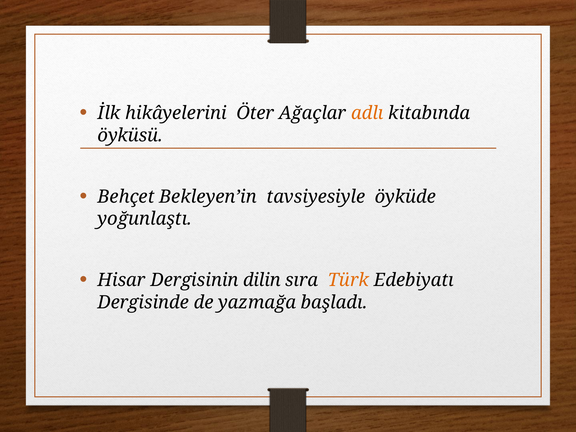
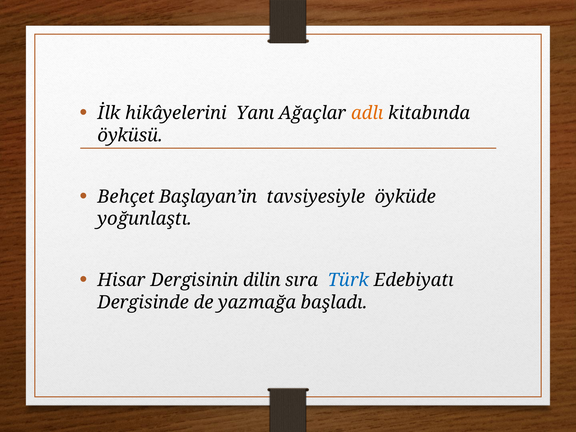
Öter: Öter -> Yanı
Bekleyen’in: Bekleyen’in -> Başlayan’in
Türk colour: orange -> blue
